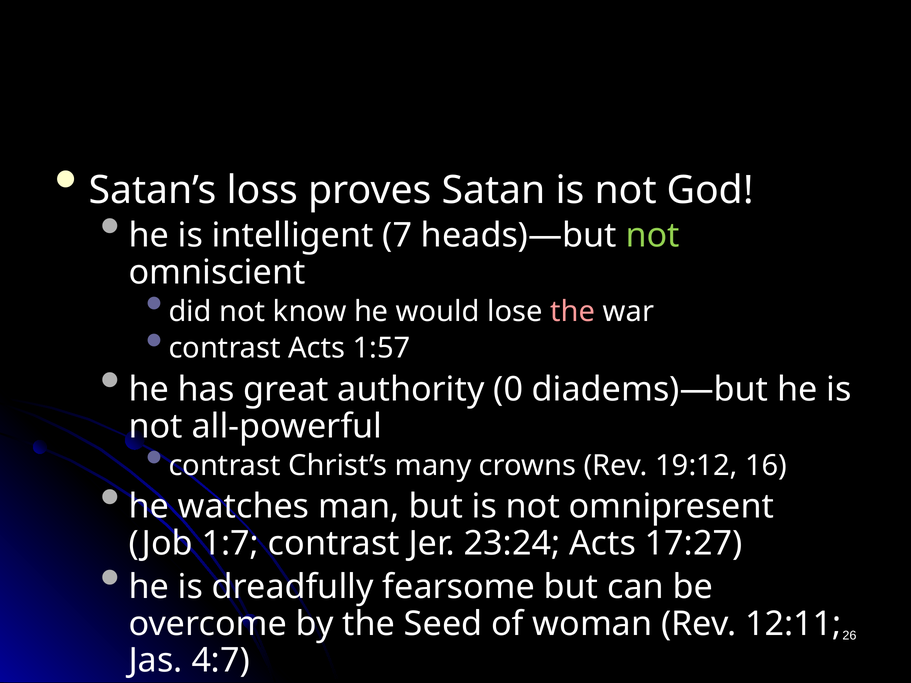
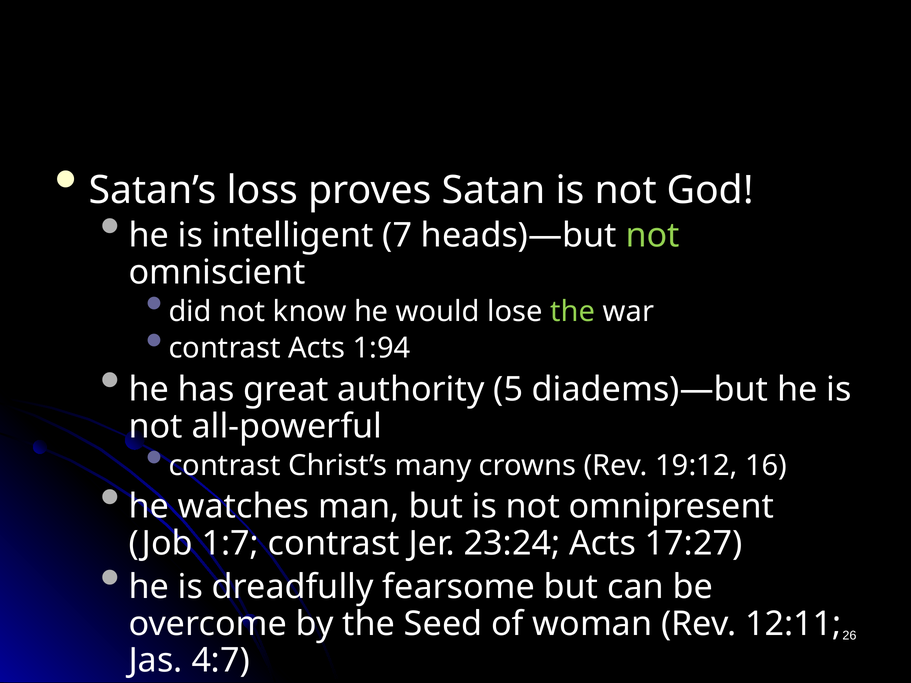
the at (573, 312) colour: pink -> light green
1:57: 1:57 -> 1:94
0: 0 -> 5
